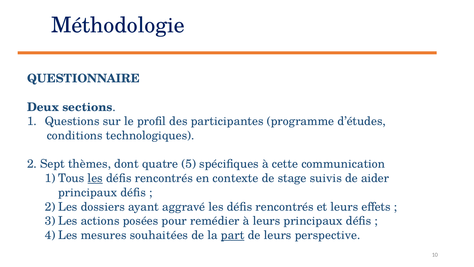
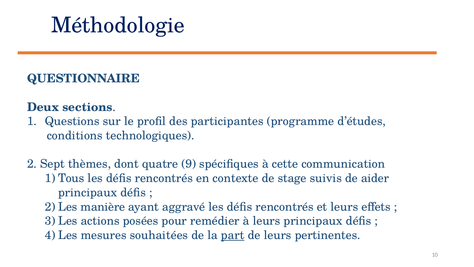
5: 5 -> 9
les at (95, 178) underline: present -> none
dossiers: dossiers -> manière
perspective: perspective -> pertinentes
